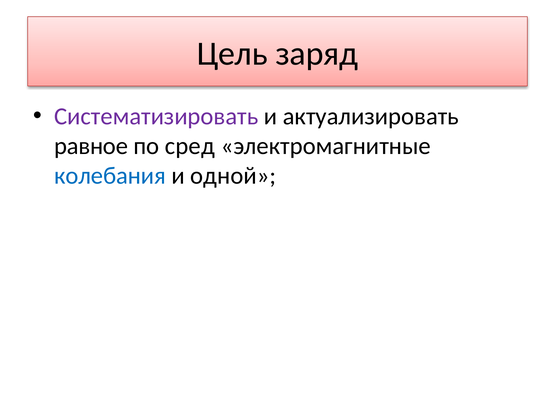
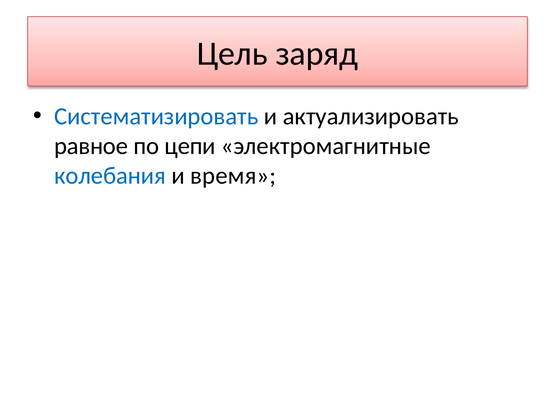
Систематизировать colour: purple -> blue
сред: сред -> цепи
одной: одной -> время
